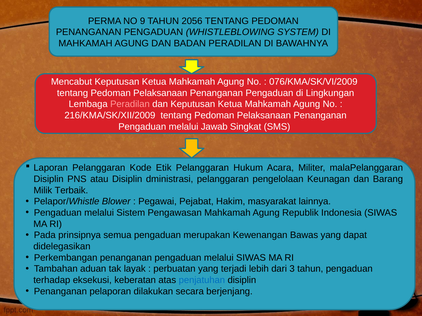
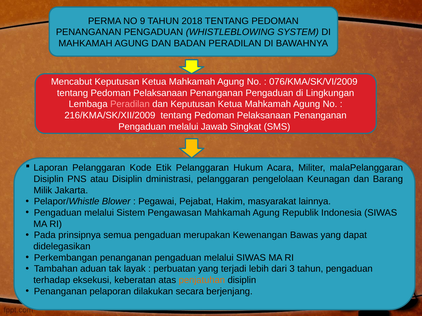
2056: 2056 -> 2018
Terbaik: Terbaik -> Jakarta
penjatuhan colour: blue -> orange
